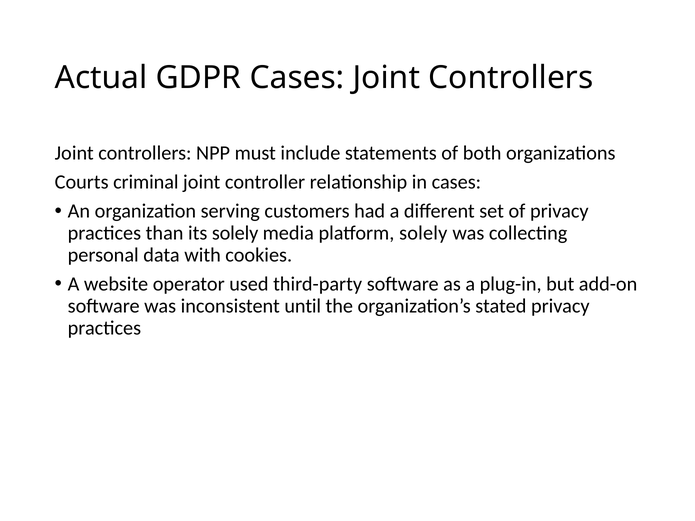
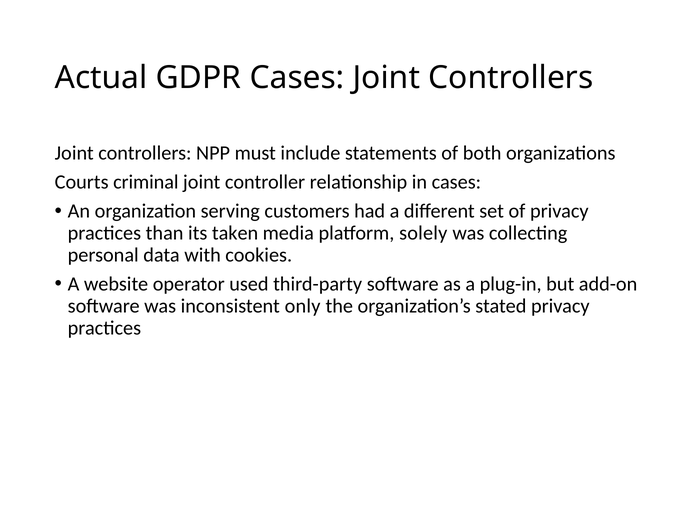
its solely: solely -> taken
until: until -> only
